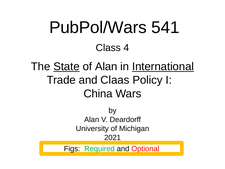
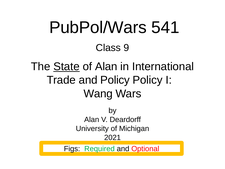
4: 4 -> 9
International underline: present -> none
and Claas: Claas -> Policy
China: China -> Wang
